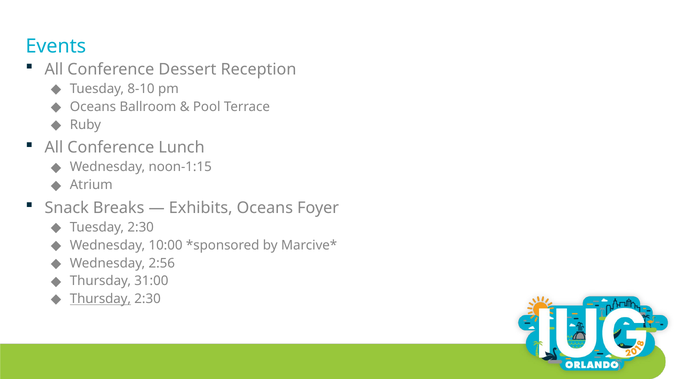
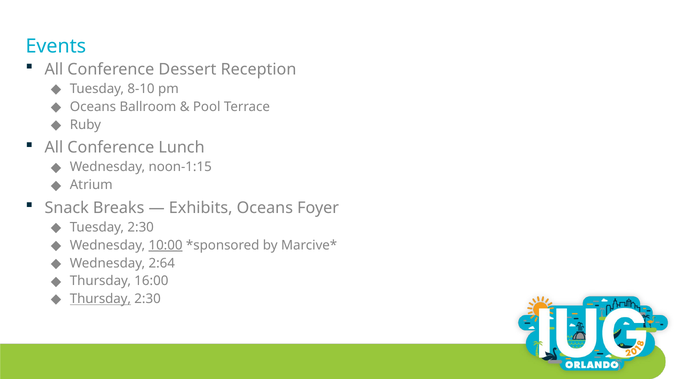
10:00 underline: none -> present
2:56: 2:56 -> 2:64
31:00: 31:00 -> 16:00
